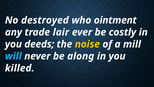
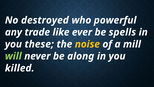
ointment: ointment -> powerful
lair: lair -> like
costly: costly -> spells
deeds: deeds -> these
will colour: light blue -> light green
